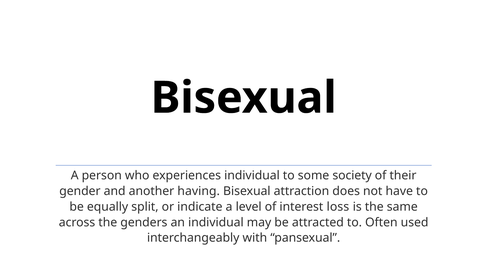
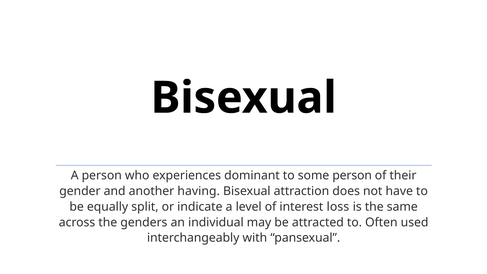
experiences individual: individual -> dominant
some society: society -> person
